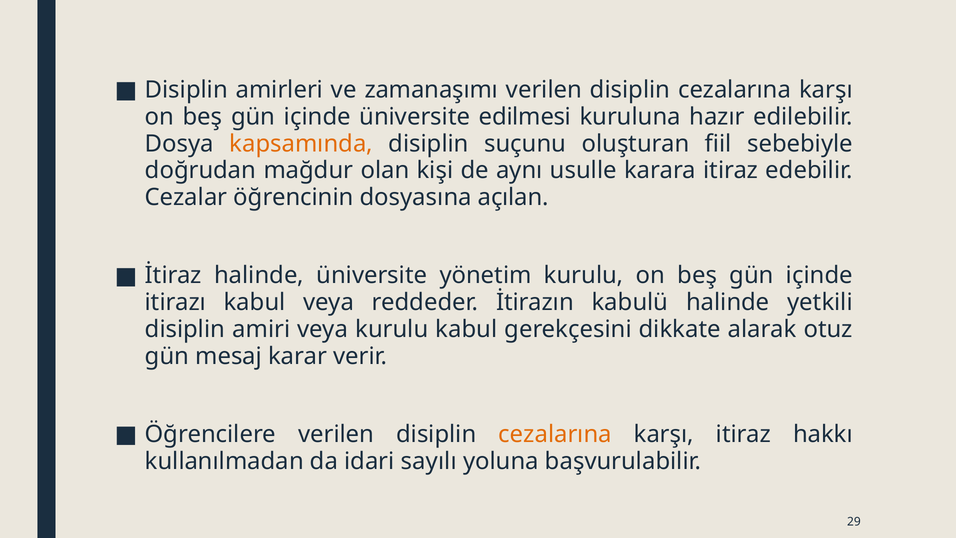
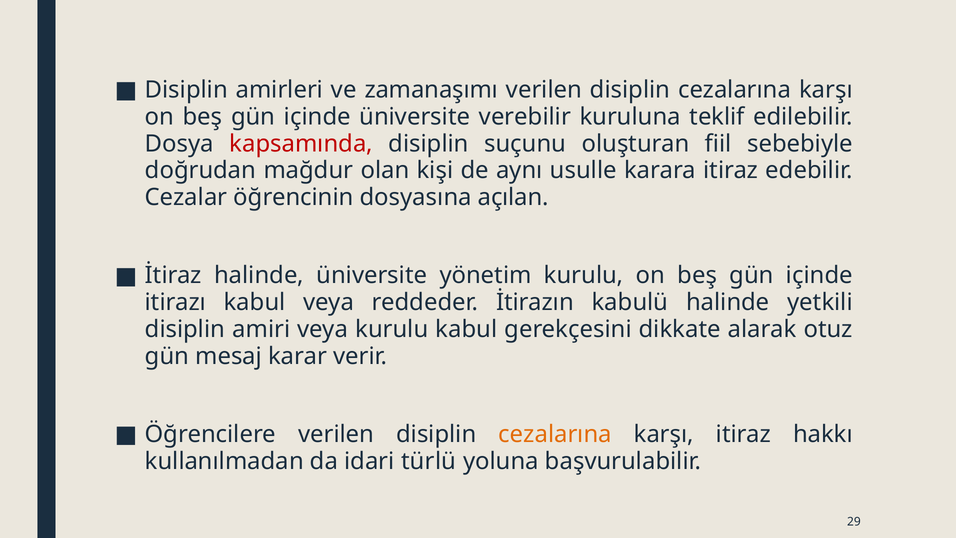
edilmesi: edilmesi -> verebilir
hazır: hazır -> teklif
kapsamında colour: orange -> red
sayılı: sayılı -> türlü
